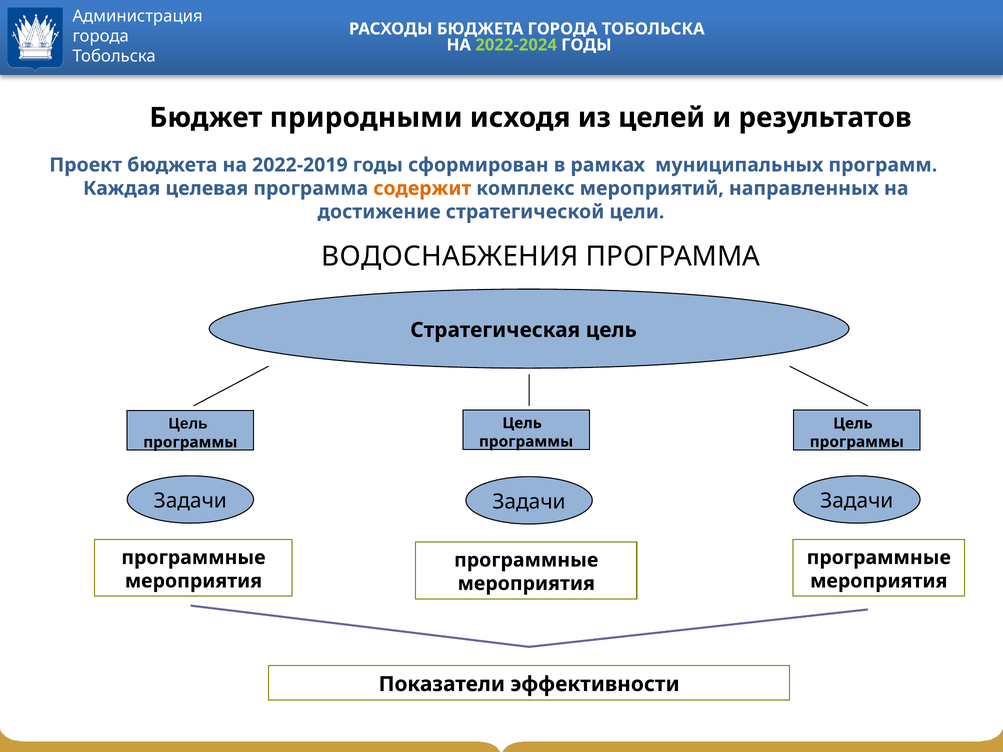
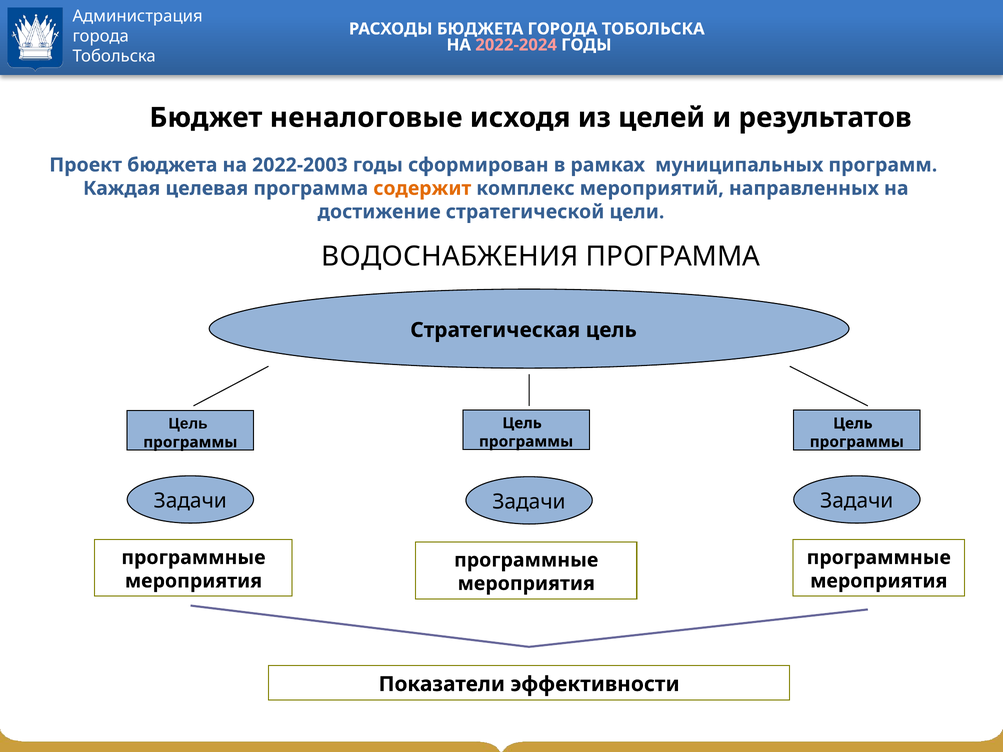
2022-2024 colour: light green -> pink
природными: природными -> неналоговые
2022-2019: 2022-2019 -> 2022-2003
